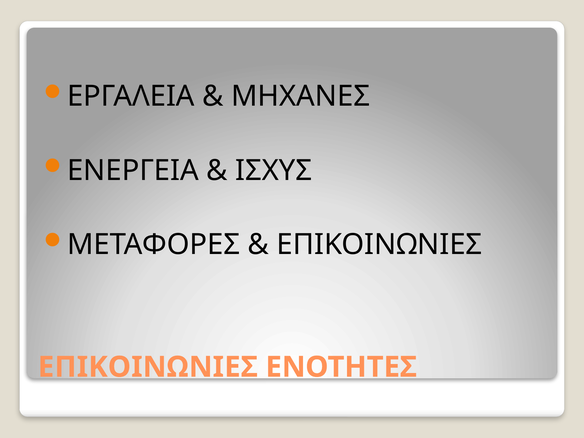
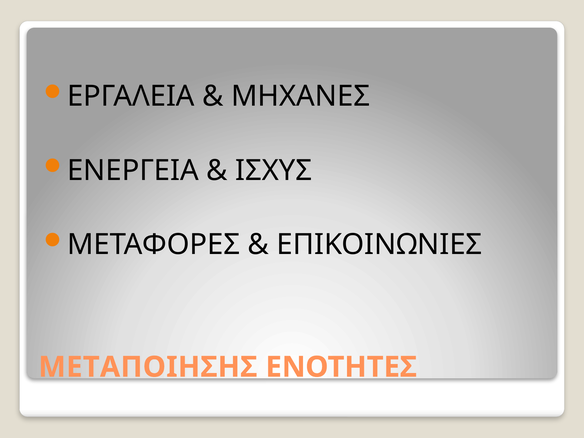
ΕΠΙΚΟΙΝΩΝΙΕΣ at (148, 367): ΕΠΙΚΟΙΝΩΝΙΕΣ -> ΜΕΤΑΠΟΙΗΣΗΣ
